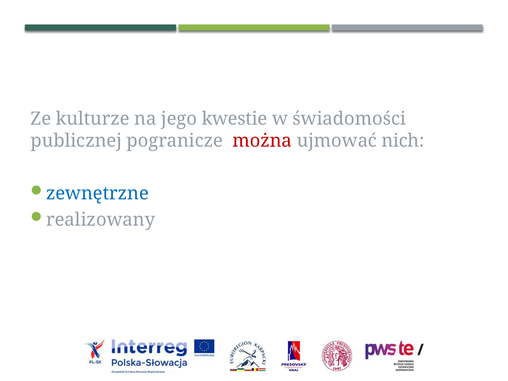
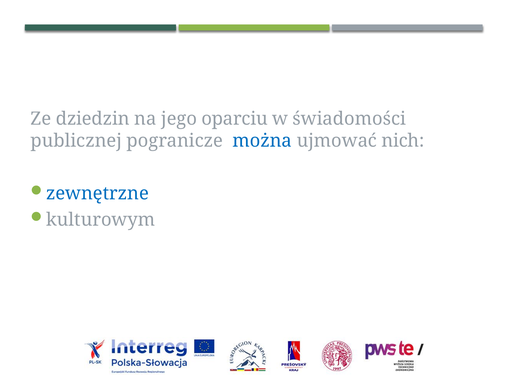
kulturze: kulturze -> dziedzin
kwestie: kwestie -> oparciu
można colour: red -> blue
realizowany: realizowany -> kulturowym
